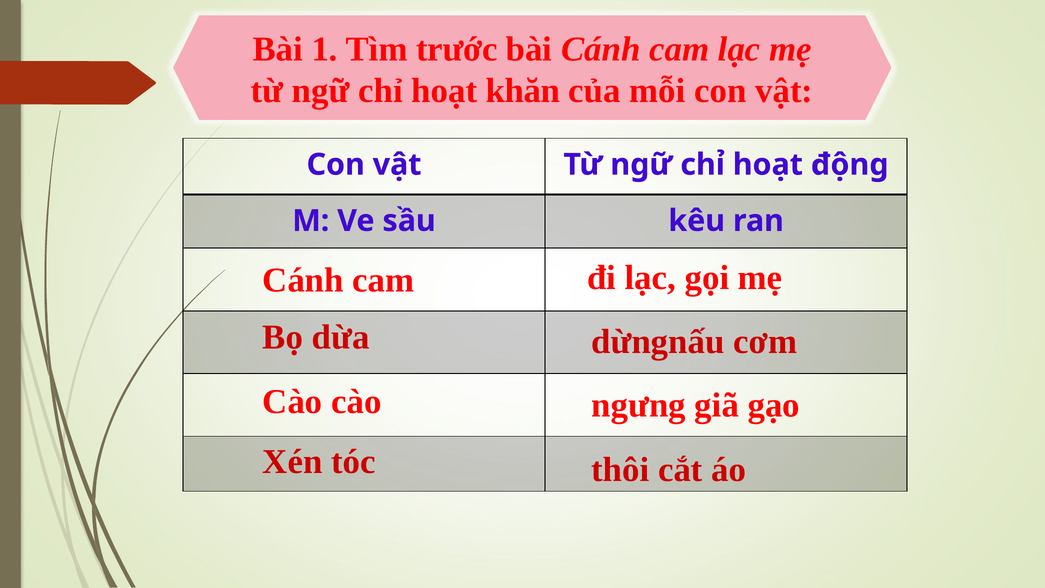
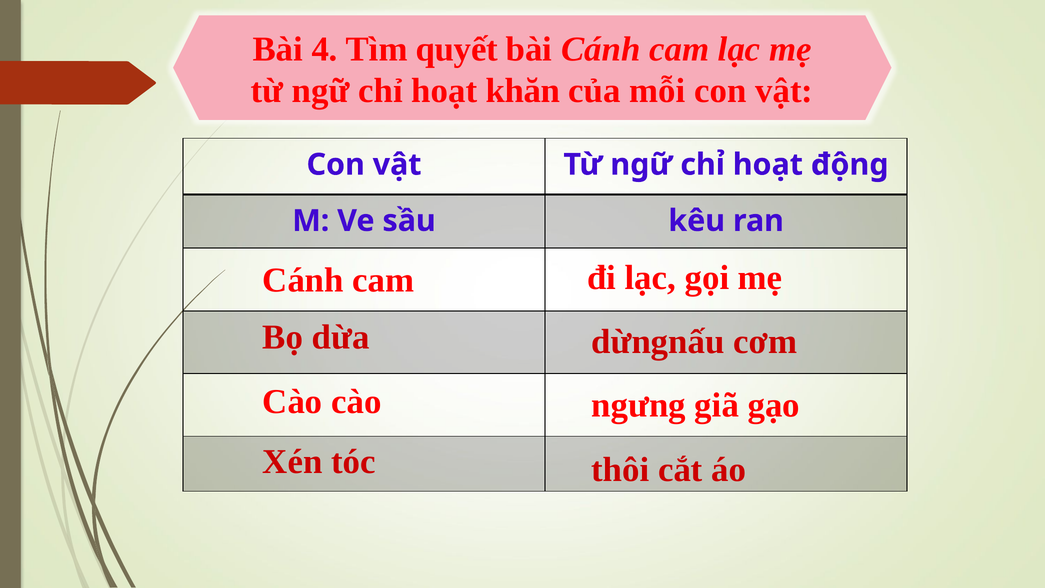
1: 1 -> 4
trước: trước -> quyết
